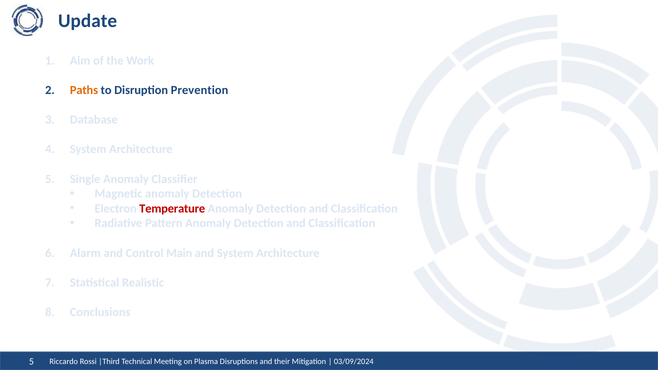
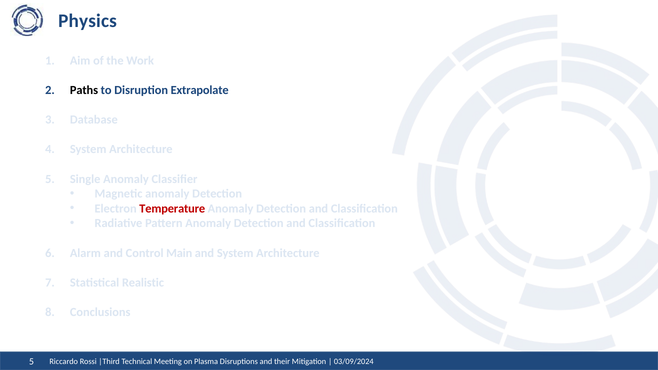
Update: Update -> Physics
Paths colour: orange -> black
Prevention: Prevention -> Extrapolate
